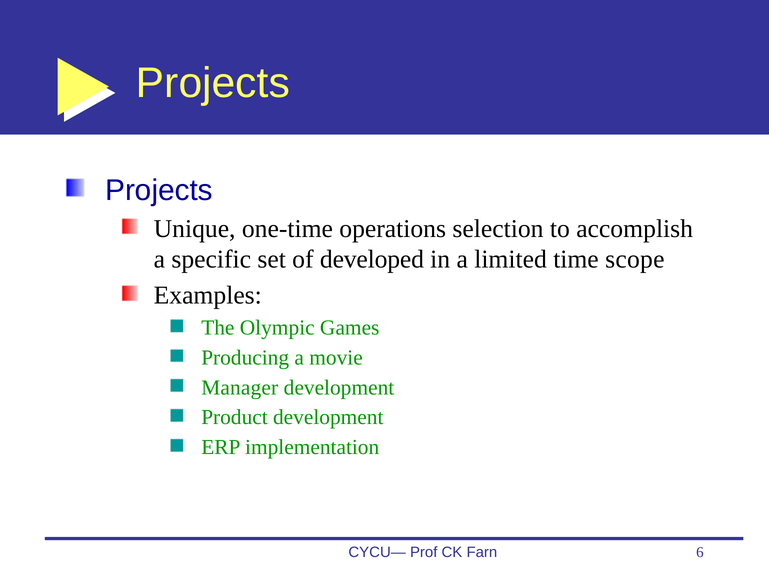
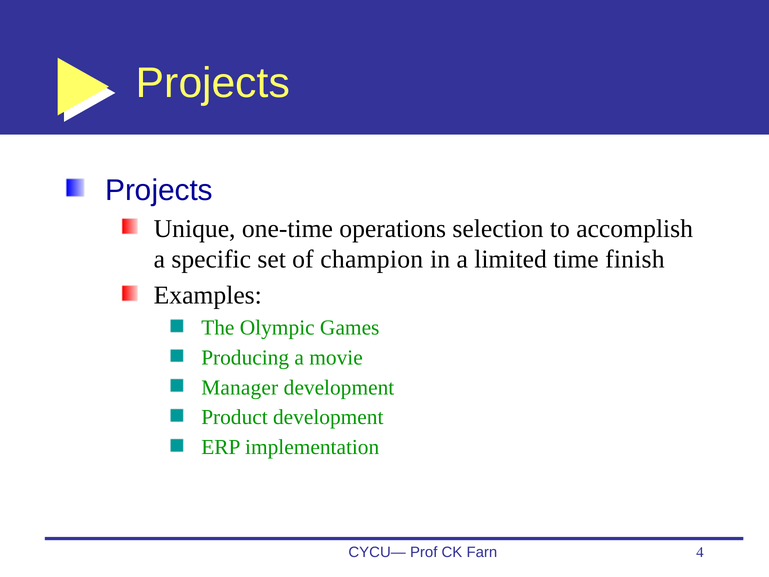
developed: developed -> champion
scope: scope -> finish
6: 6 -> 4
